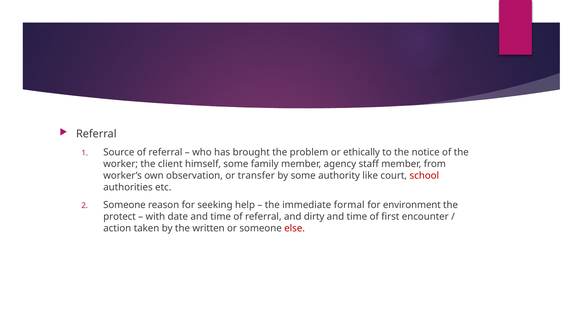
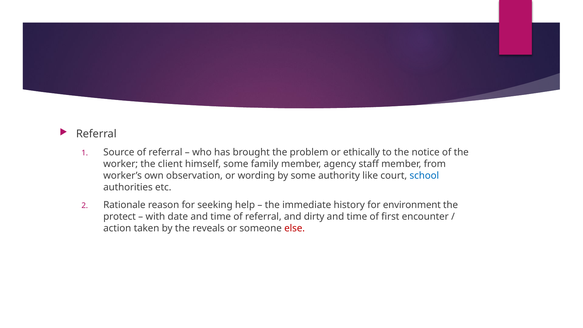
transfer: transfer -> wording
school colour: red -> blue
Someone at (124, 205): Someone -> Rationale
formal: formal -> history
written: written -> reveals
